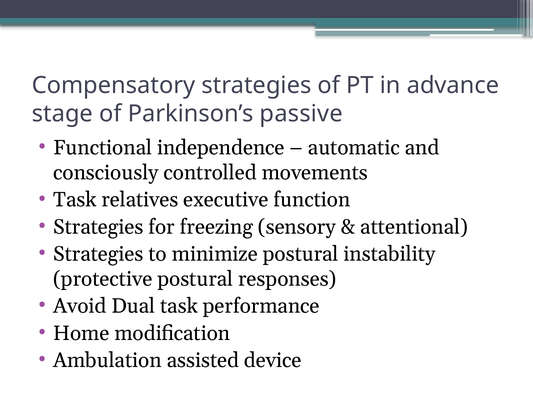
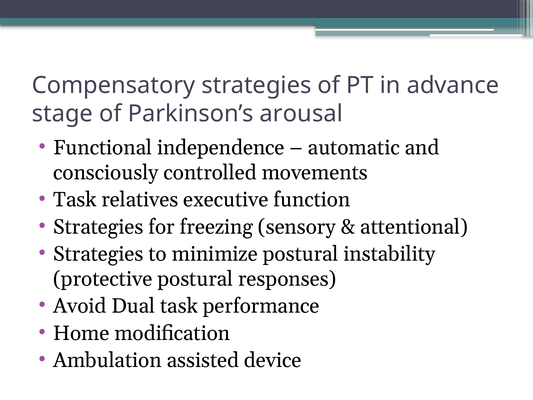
passive: passive -> arousal
